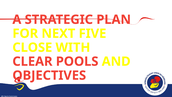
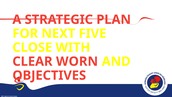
POOLS: POOLS -> WORN
